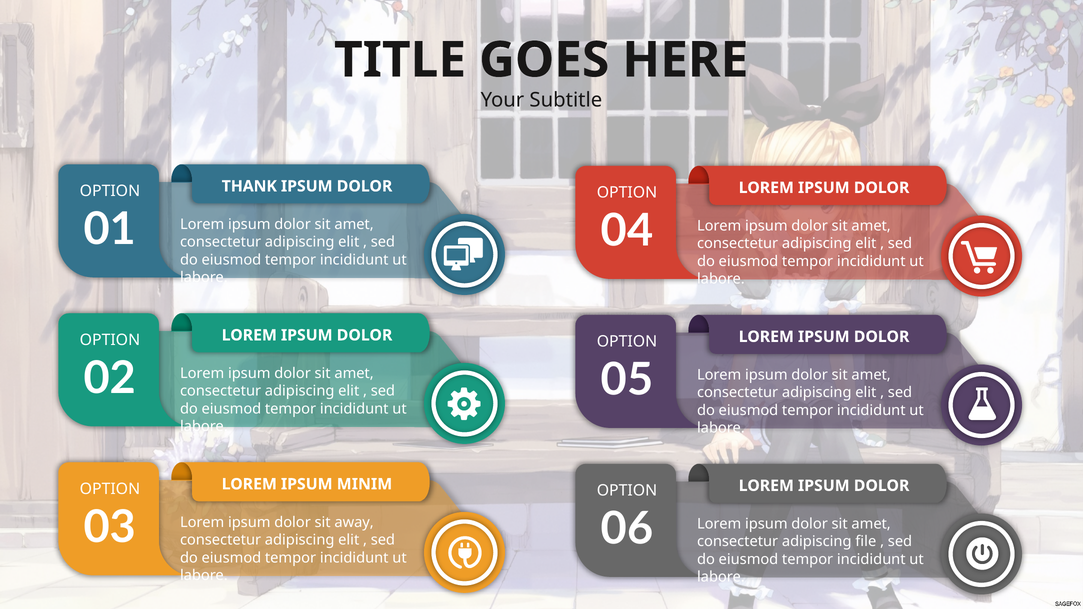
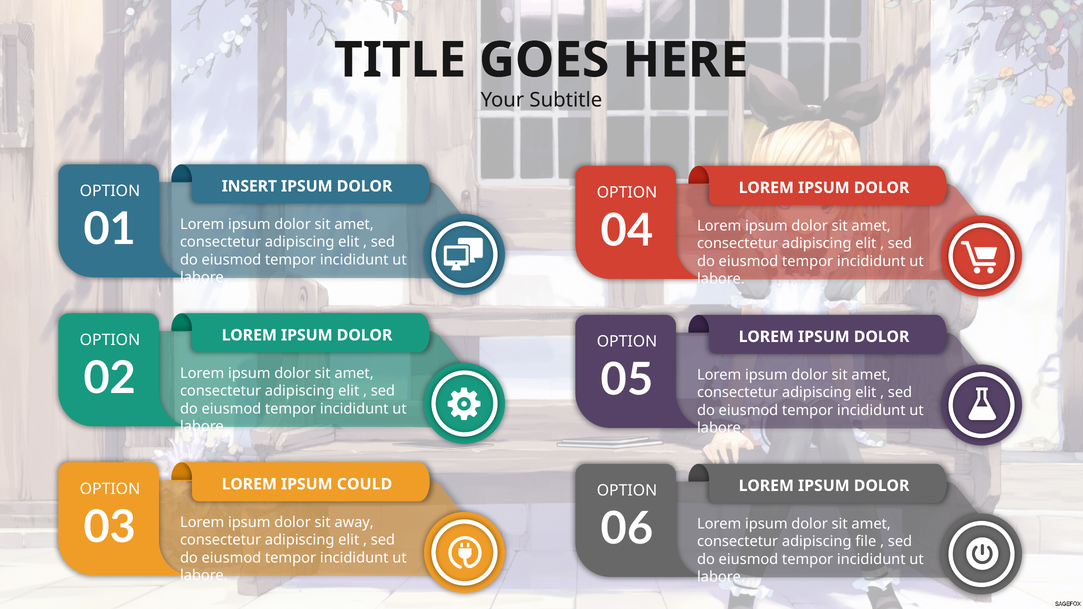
THANK: THANK -> INSERT
MINIM: MINIM -> COULD
